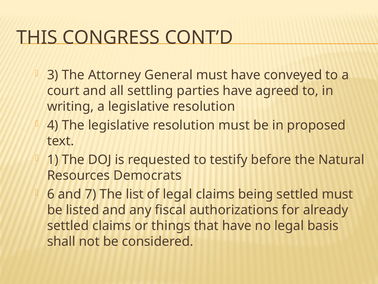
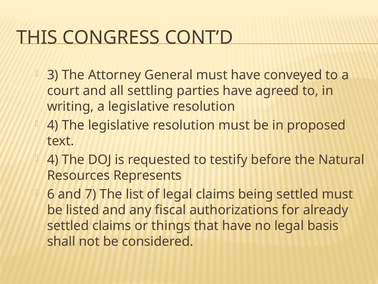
1 at (53, 160): 1 -> 4
Democrats: Democrats -> Represents
